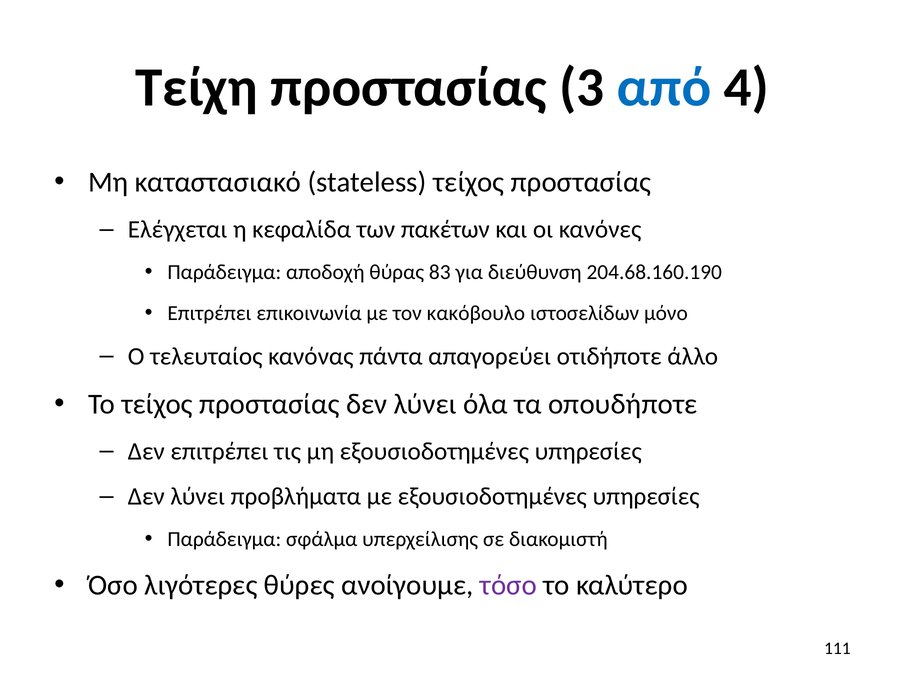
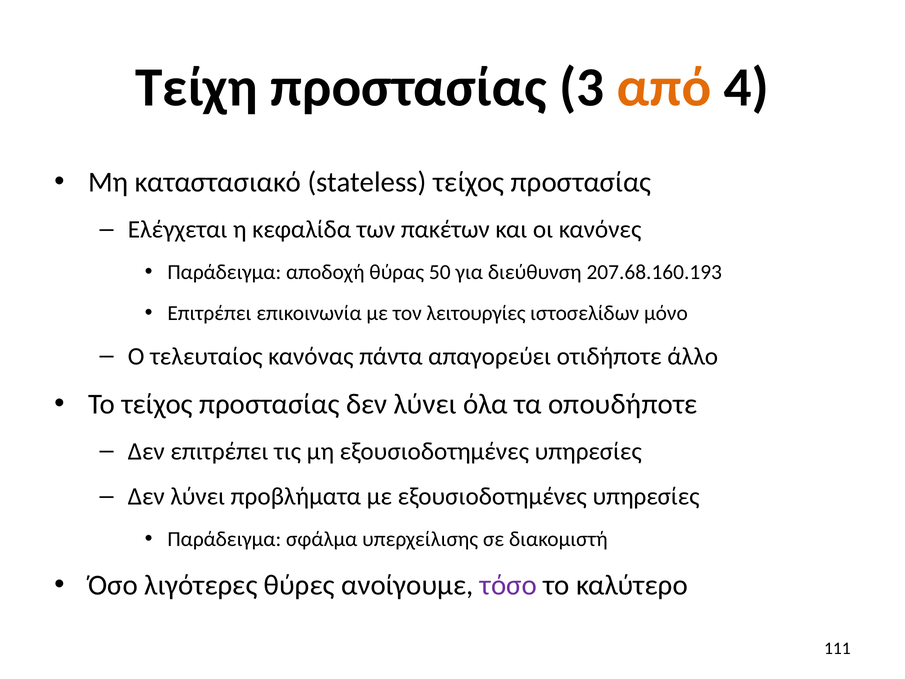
από colour: blue -> orange
83: 83 -> 50
204.68.160.190: 204.68.160.190 -> 207.68.160.193
κακόβουλο: κακόβουλο -> λειτουργίες
